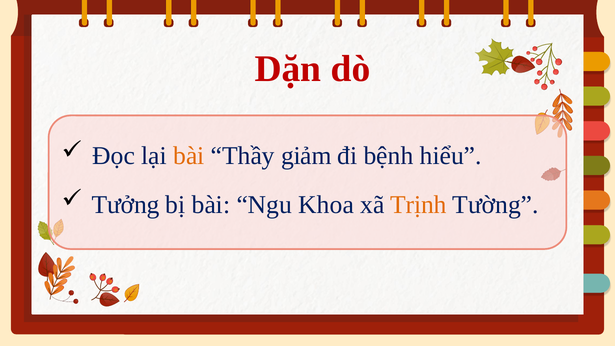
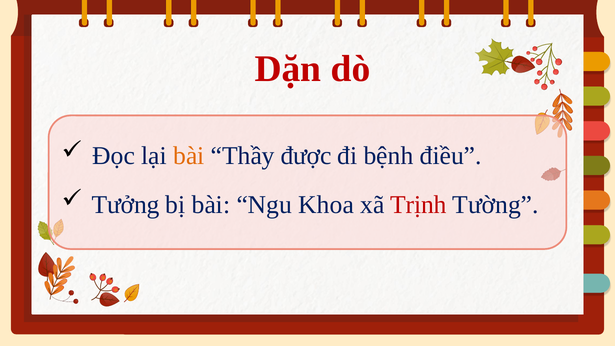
giảm: giảm -> được
hiểu: hiểu -> điều
Trịnh colour: orange -> red
